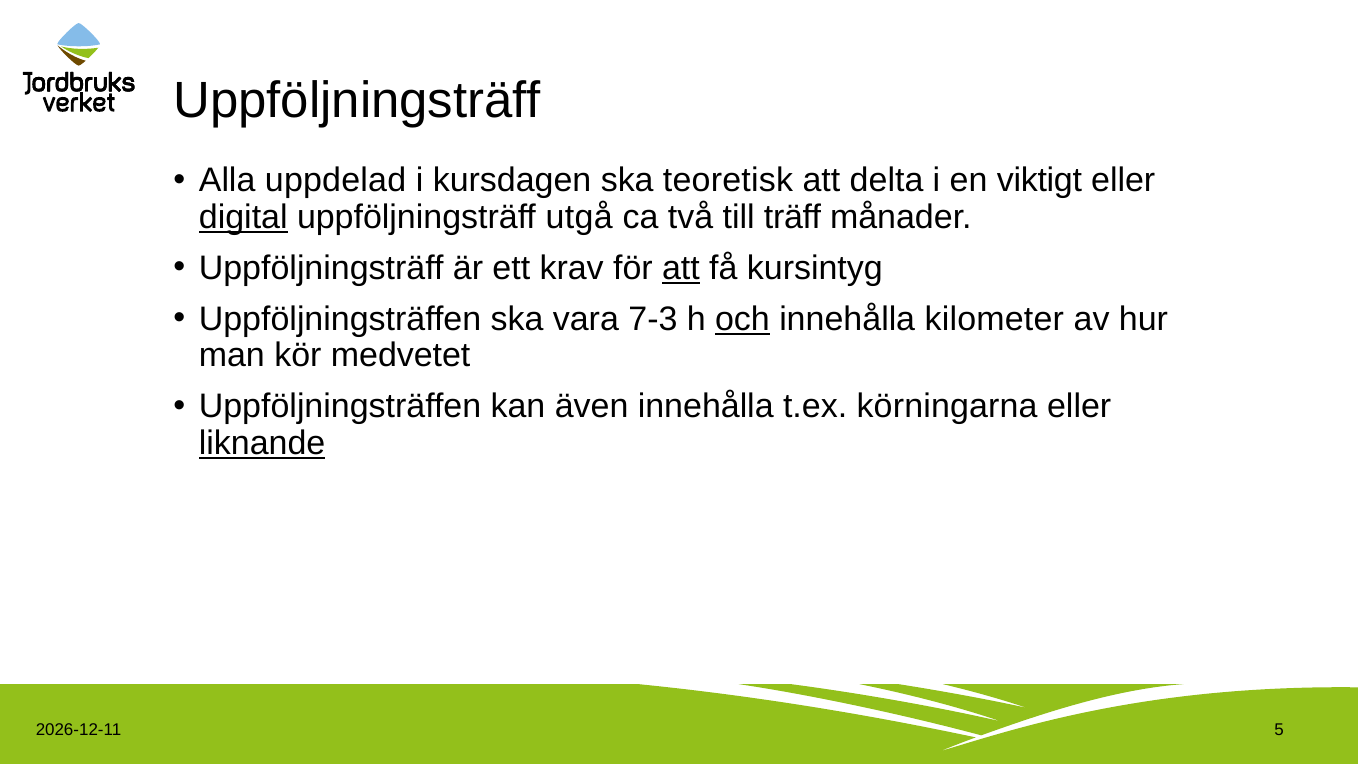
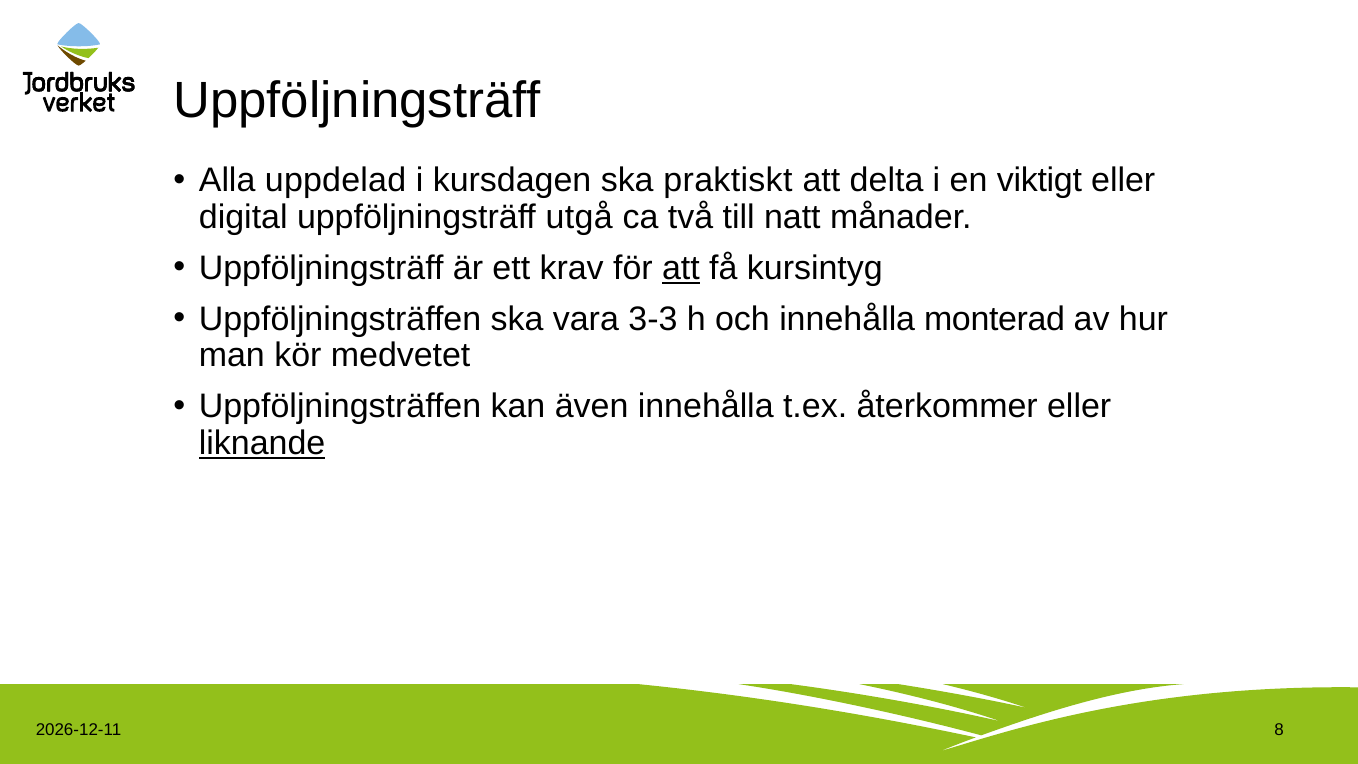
teoretisk: teoretisk -> praktiskt
digital underline: present -> none
träff: träff -> natt
7-3: 7-3 -> 3-3
och underline: present -> none
kilometer: kilometer -> monterad
körningarna: körningarna -> återkommer
5: 5 -> 8
